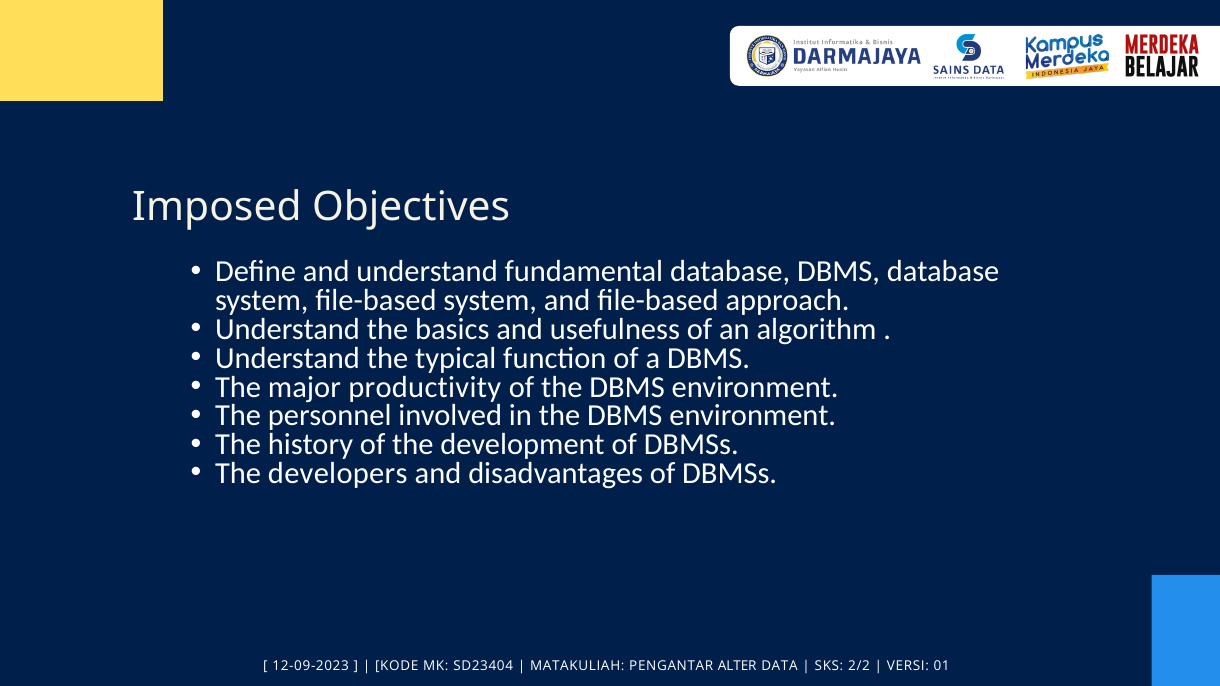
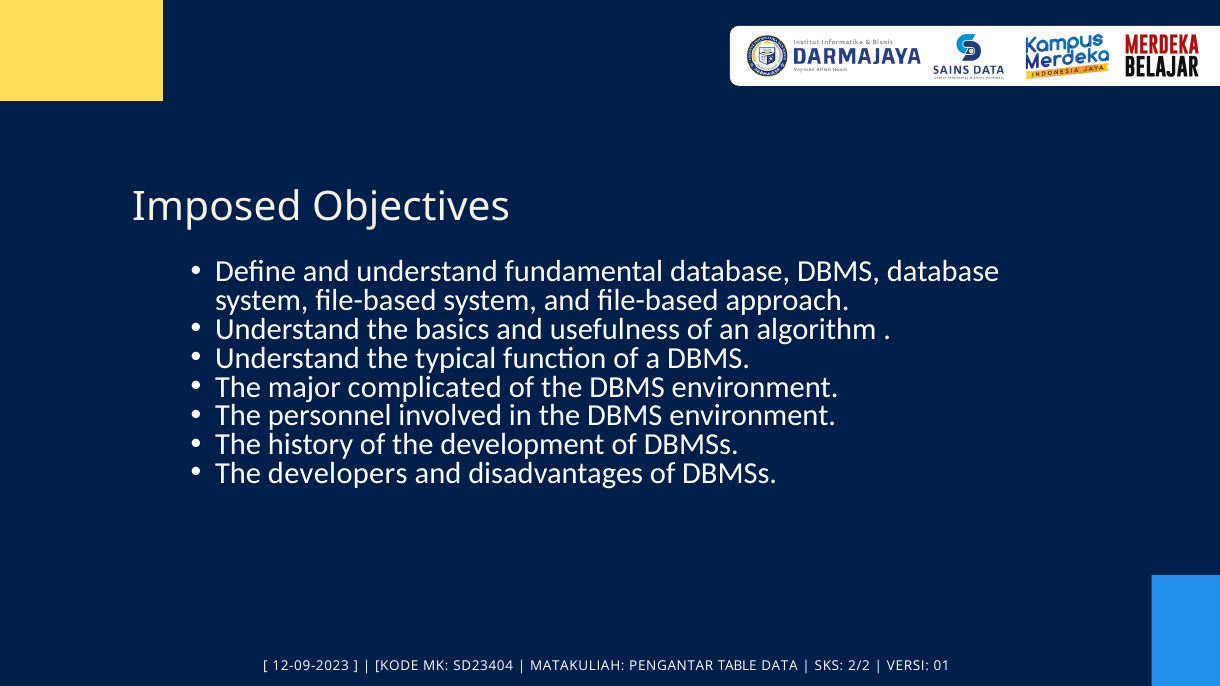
productivity: productivity -> complicated
ALTER: ALTER -> TABLE
